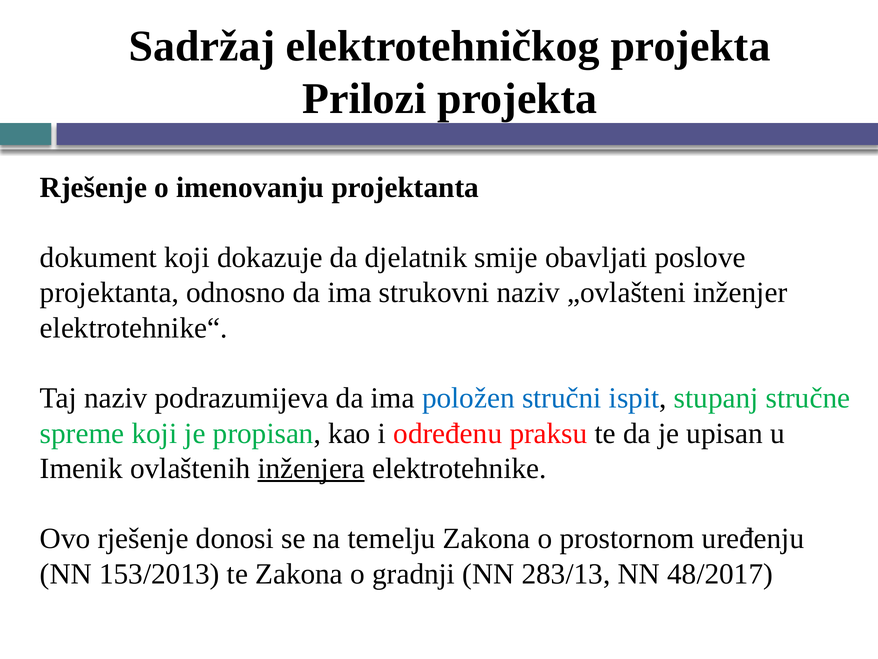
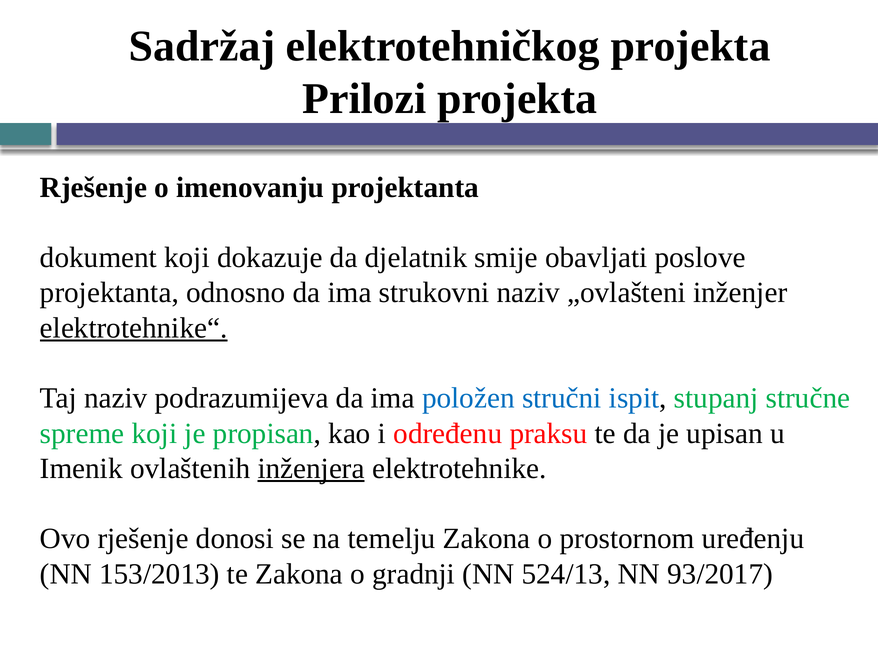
elektrotehnike“ underline: none -> present
283/13: 283/13 -> 524/13
48/2017: 48/2017 -> 93/2017
